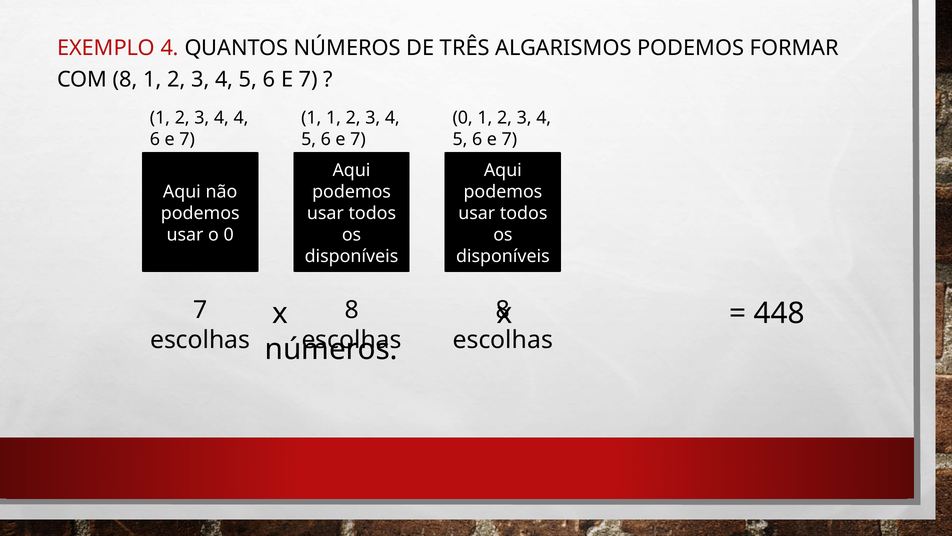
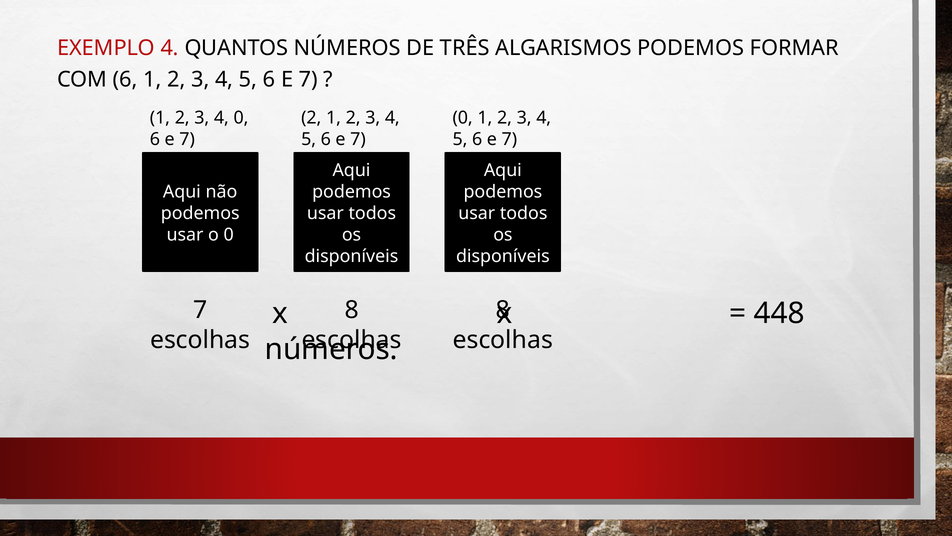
COM 8: 8 -> 6
4 4: 4 -> 0
1 at (311, 118): 1 -> 2
